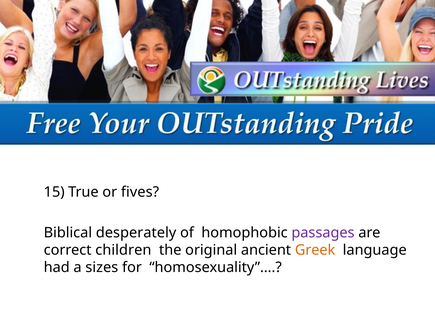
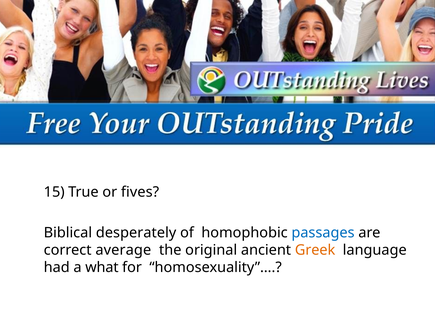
passages colour: purple -> blue
children: children -> average
sizes: sizes -> what
